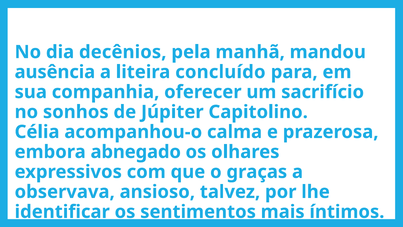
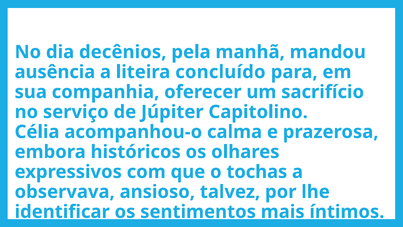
sonhos: sonhos -> serviço
abnegado: abnegado -> históricos
graças: graças -> tochas
